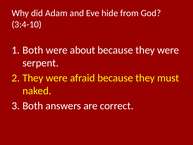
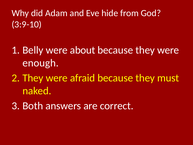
3:4-10: 3:4-10 -> 3:9-10
Both at (33, 50): Both -> Belly
serpent: serpent -> enough
